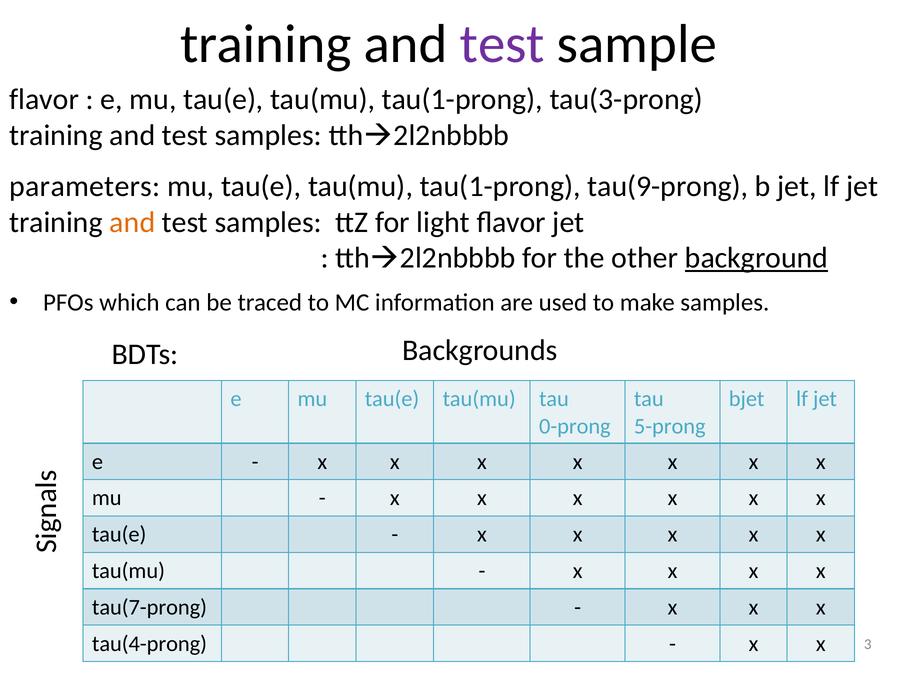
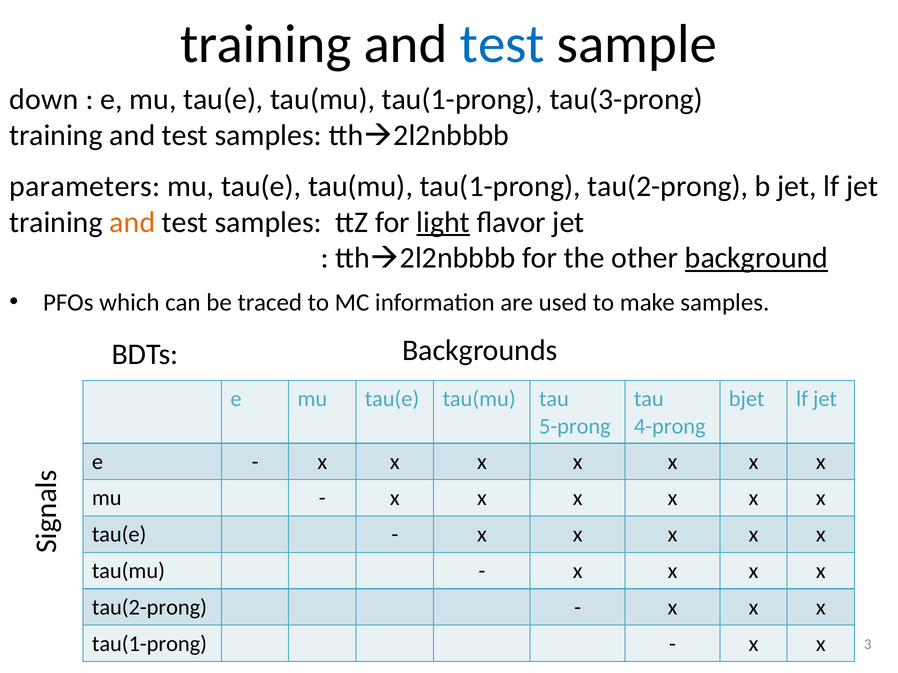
test at (502, 44) colour: purple -> blue
flavor at (44, 100): flavor -> down
tau(1-prong tau(9-prong: tau(9-prong -> tau(2-prong
light underline: none -> present
0-prong: 0-prong -> 5-prong
5-prong: 5-prong -> 4-prong
tau(7-prong at (149, 608): tau(7-prong -> tau(2-prong
tau(4-prong at (149, 644): tau(4-prong -> tau(1-prong
